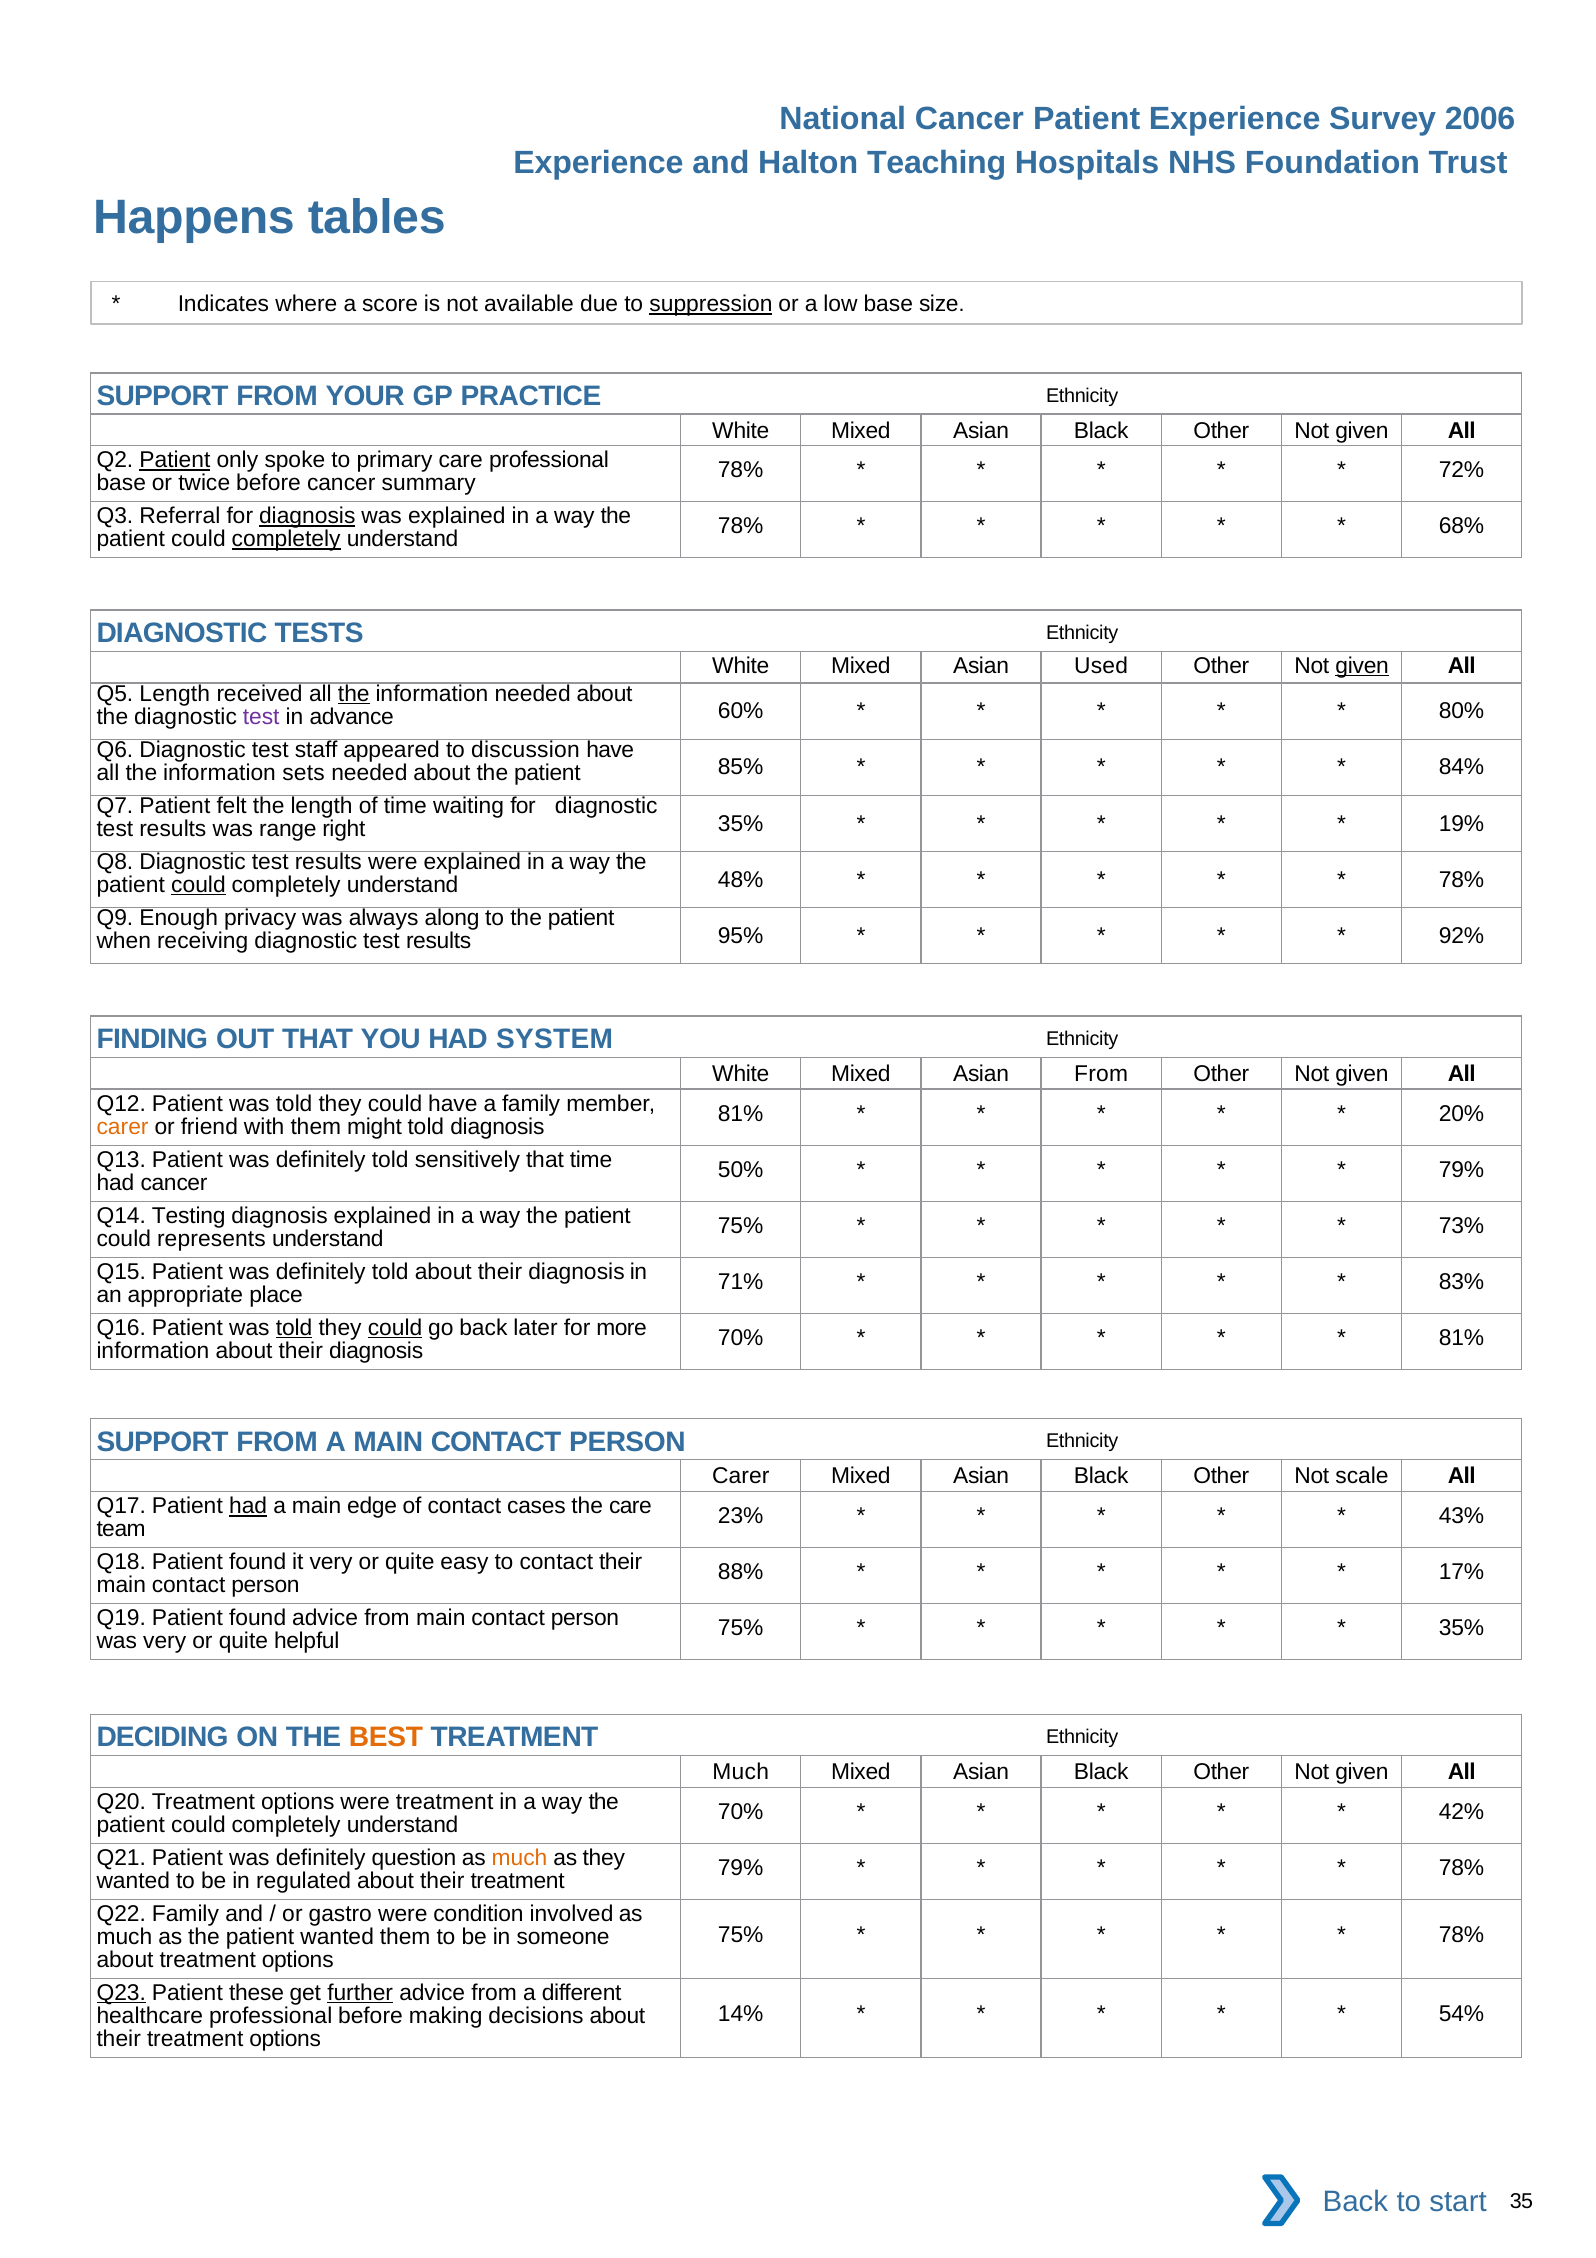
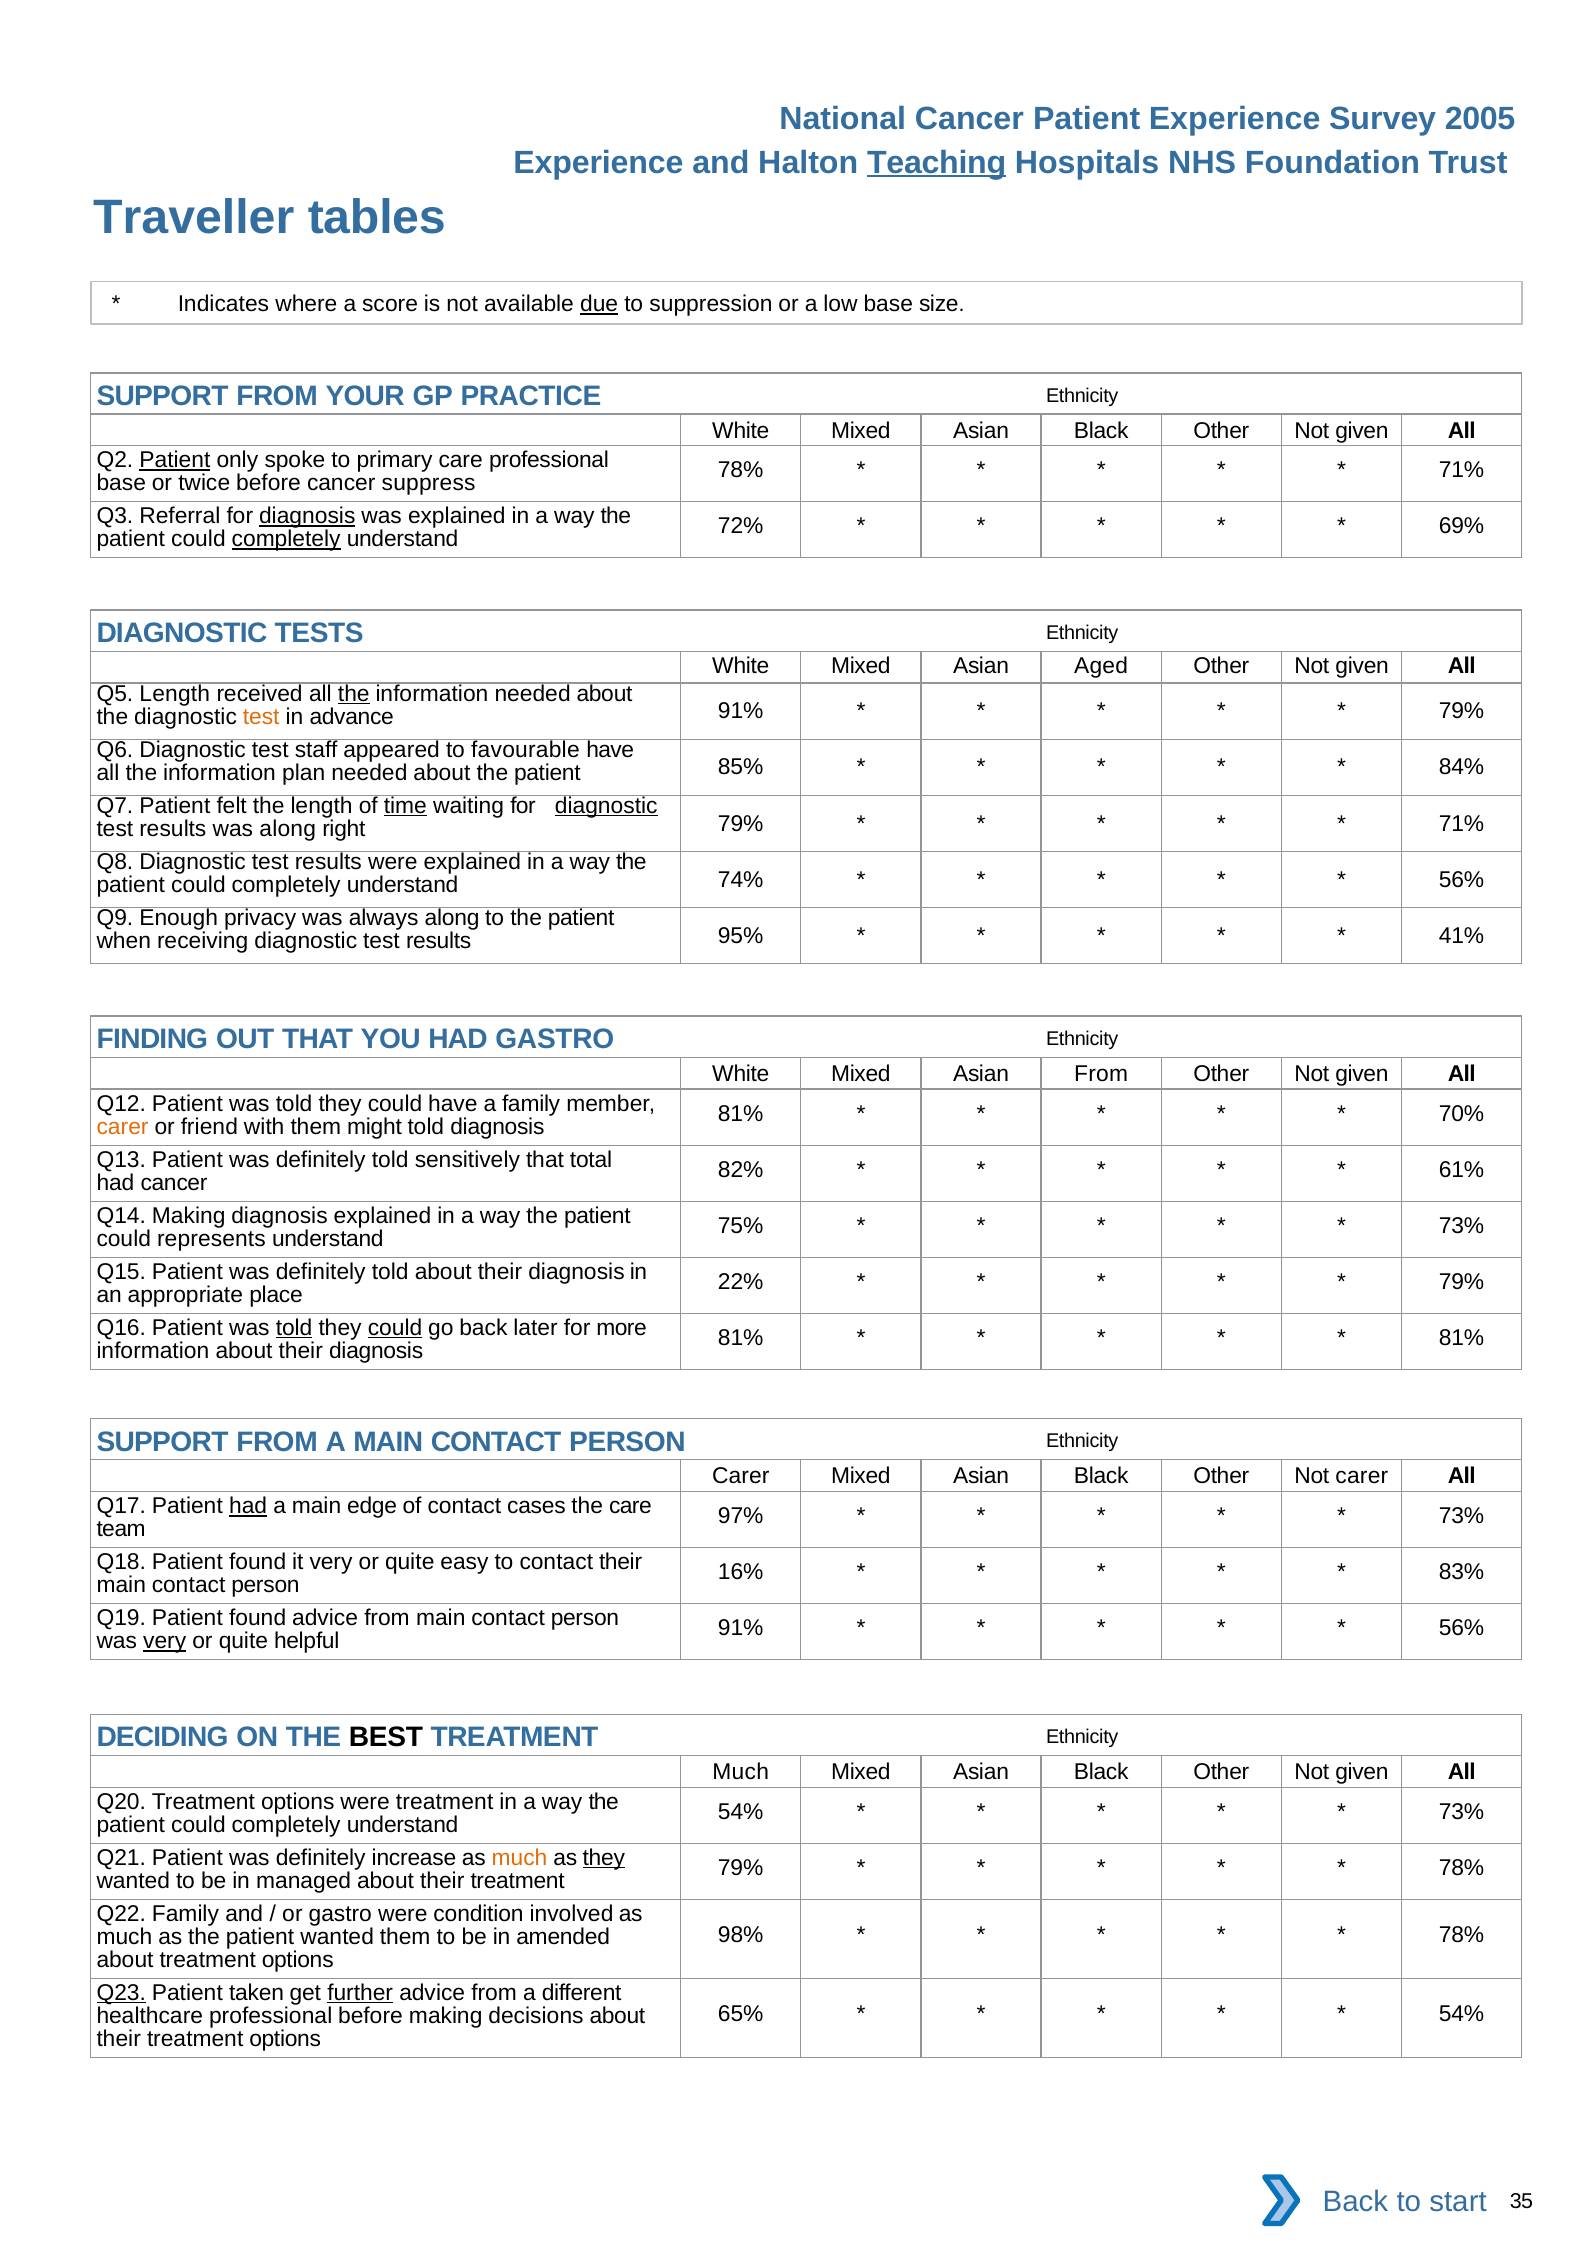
2006: 2006 -> 2005
Teaching underline: none -> present
Happens: Happens -> Traveller
due underline: none -> present
suppression underline: present -> none
72% at (1461, 470): 72% -> 71%
summary: summary -> suppress
78% at (741, 526): 78% -> 72%
68%: 68% -> 69%
Used: Used -> Aged
given at (1362, 666) underline: present -> none
test at (261, 717) colour: purple -> orange
advance 60%: 60% -> 91%
80% at (1461, 712): 80% -> 79%
discussion: discussion -> favourable
sets: sets -> plan
time at (405, 806) underline: none -> present
diagnostic at (606, 806) underline: none -> present
was range: range -> along
right 35%: 35% -> 79%
19% at (1461, 824): 19% -> 71%
could at (198, 885) underline: present -> none
48%: 48% -> 74%
78% at (1461, 880): 78% -> 56%
92%: 92% -> 41%
HAD SYSTEM: SYSTEM -> GASTRO
20%: 20% -> 70%
that time: time -> total
50%: 50% -> 82%
79% at (1461, 1170): 79% -> 61%
Q14 Testing: Testing -> Making
71%: 71% -> 22%
83% at (1461, 1282): 83% -> 79%
70% at (741, 1338): 70% -> 81%
Not scale: scale -> carer
23%: 23% -> 97%
43% at (1461, 1516): 43% -> 73%
88%: 88% -> 16%
17%: 17% -> 83%
75% at (741, 1628): 75% -> 91%
35% at (1461, 1628): 35% -> 56%
very at (165, 1642) underline: none -> present
BEST colour: orange -> black
70% at (741, 1812): 70% -> 54%
42% at (1461, 1812): 42% -> 73%
question: question -> increase
they at (604, 1858) underline: none -> present
regulated: regulated -> managed
75% at (741, 1936): 75% -> 98%
someone: someone -> amended
these: these -> taken
14%: 14% -> 65%
